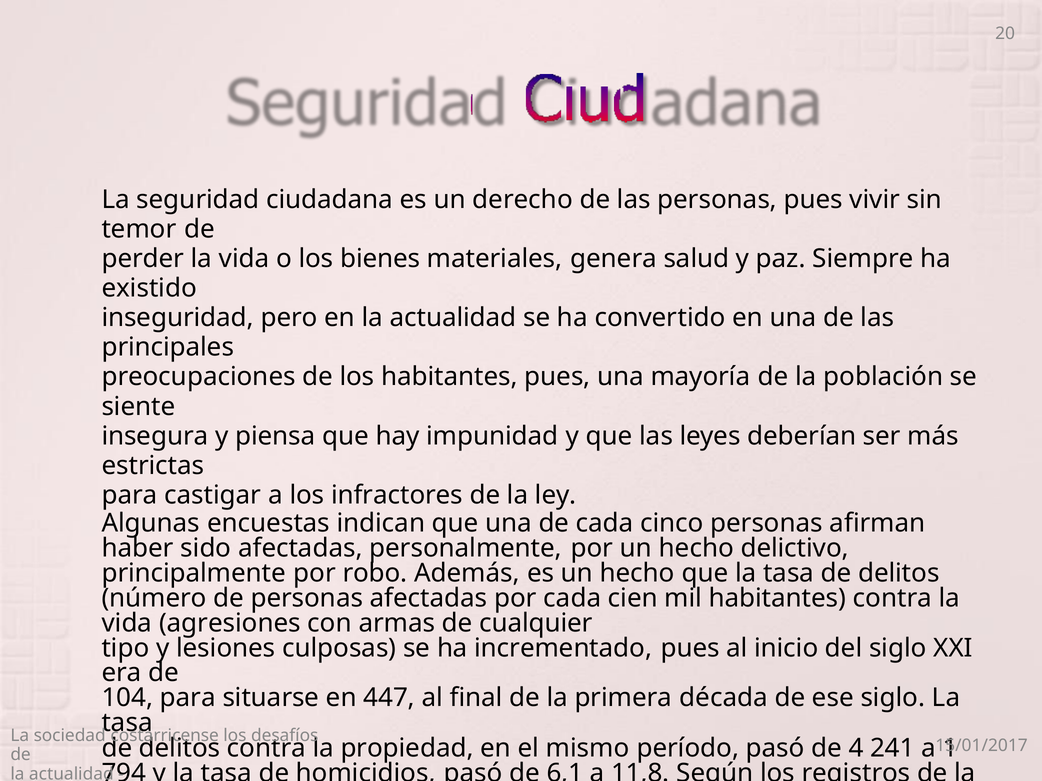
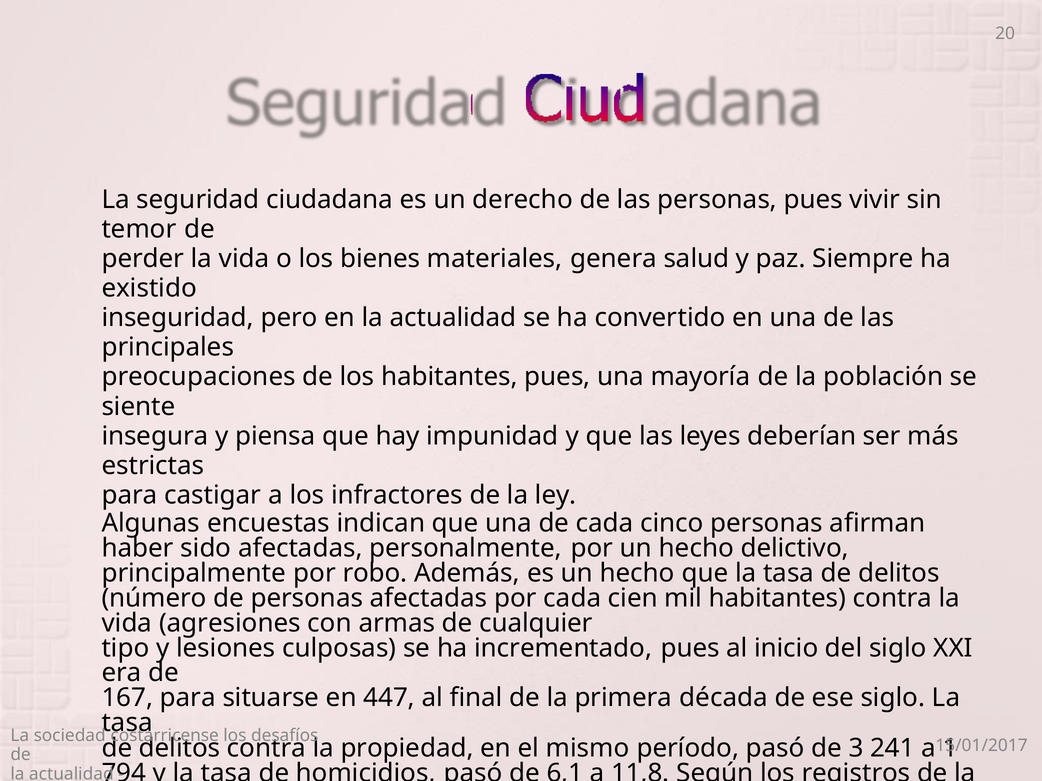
104: 104 -> 167
4: 4 -> 3
